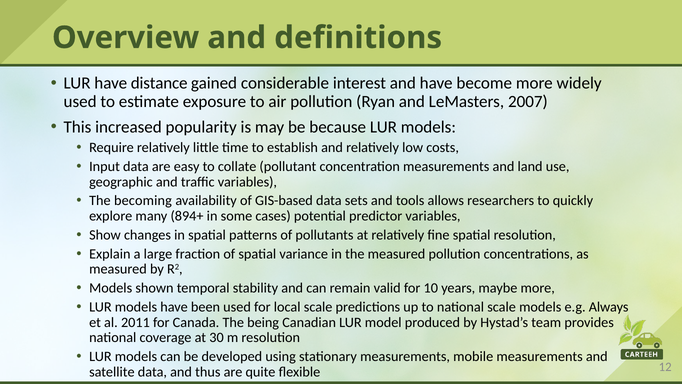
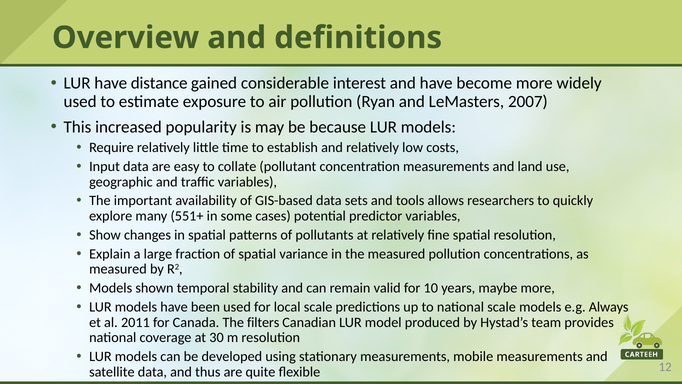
becoming: becoming -> important
894+: 894+ -> 551+
being: being -> filters
